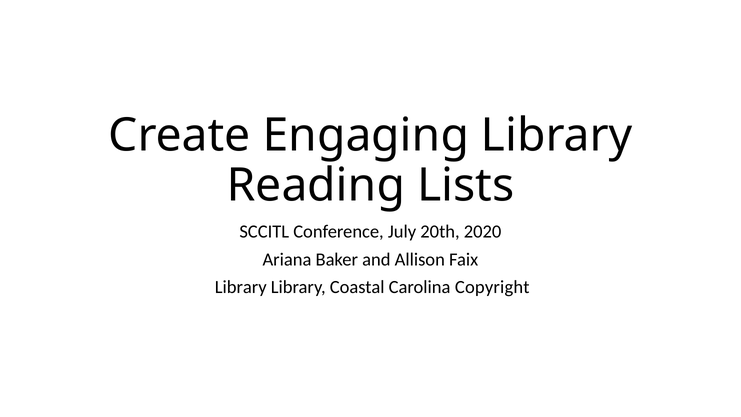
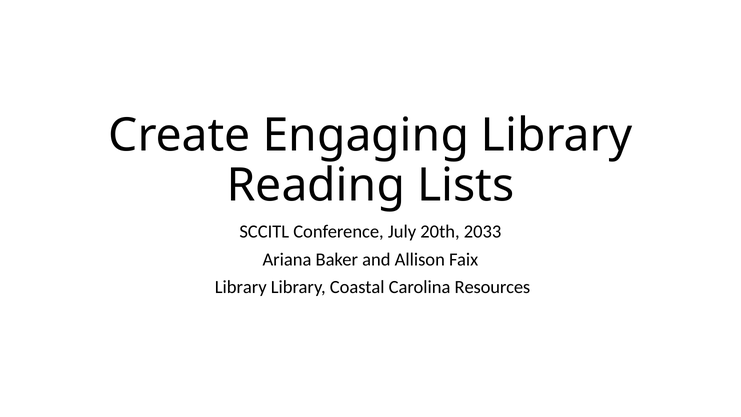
2020: 2020 -> 2033
Copyright: Copyright -> Resources
